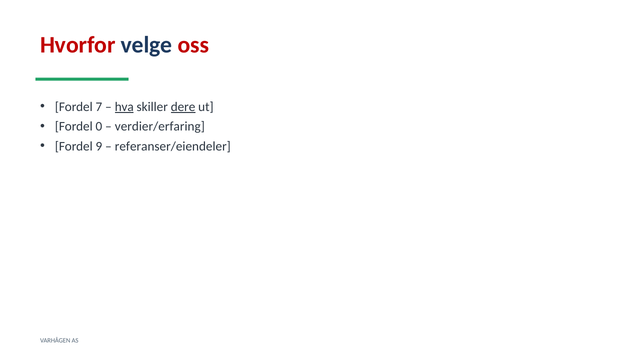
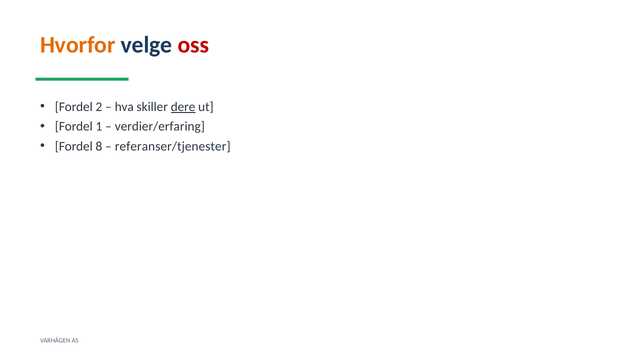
Hvorfor colour: red -> orange
7: 7 -> 2
hva underline: present -> none
0: 0 -> 1
9: 9 -> 8
referanser/eiendeler: referanser/eiendeler -> referanser/tjenester
